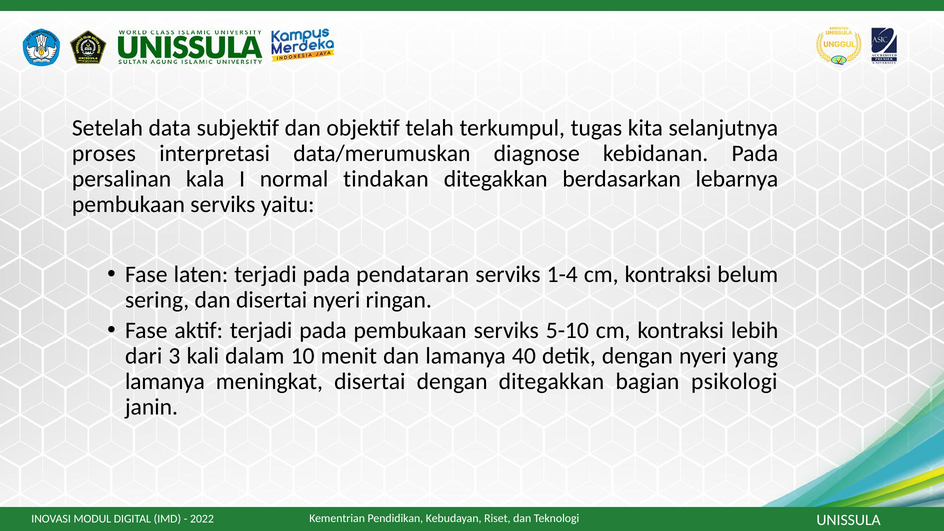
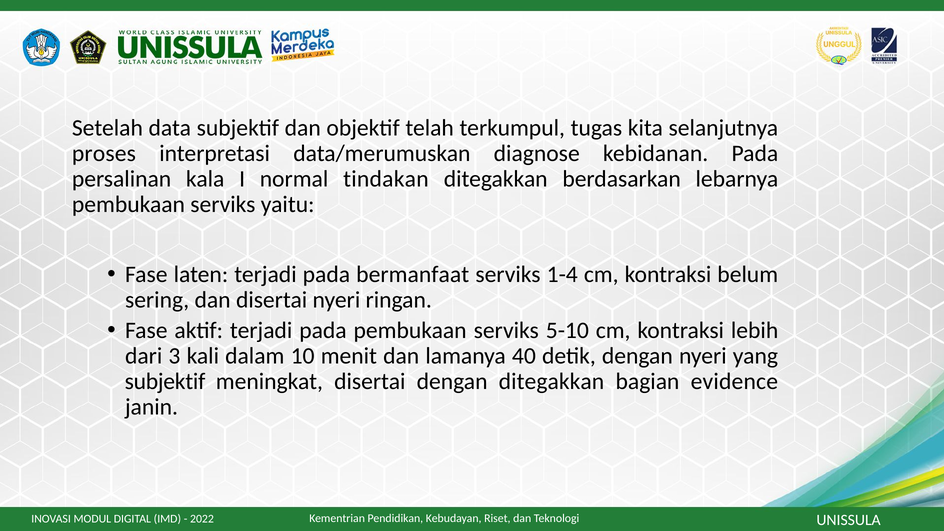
pendataran: pendataran -> bermanfaat
lamanya at (165, 381): lamanya -> subjektif
psikologi: psikologi -> evidence
